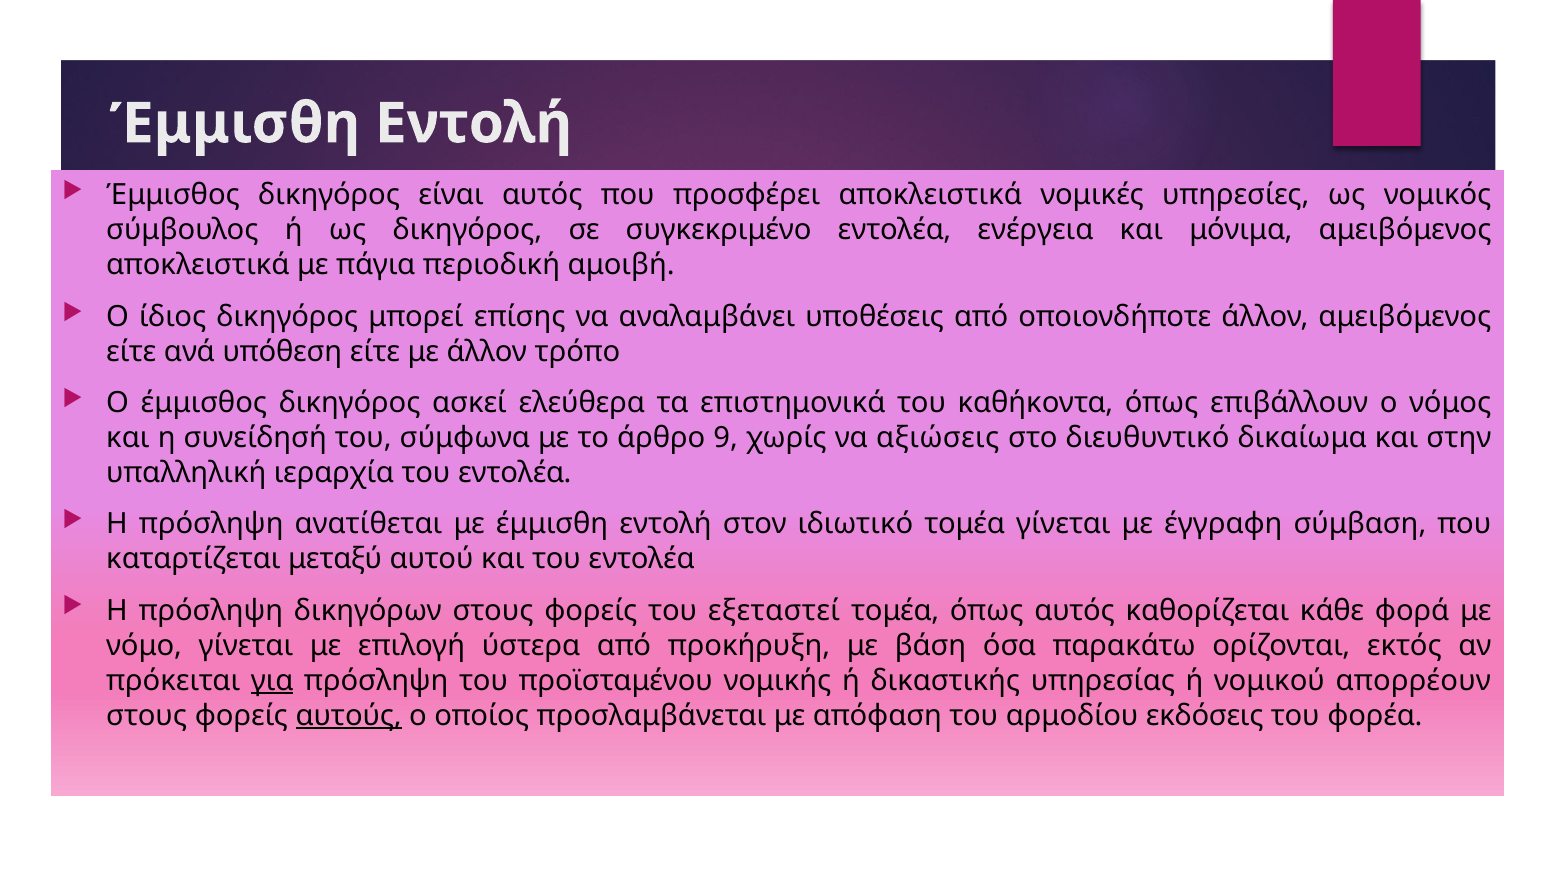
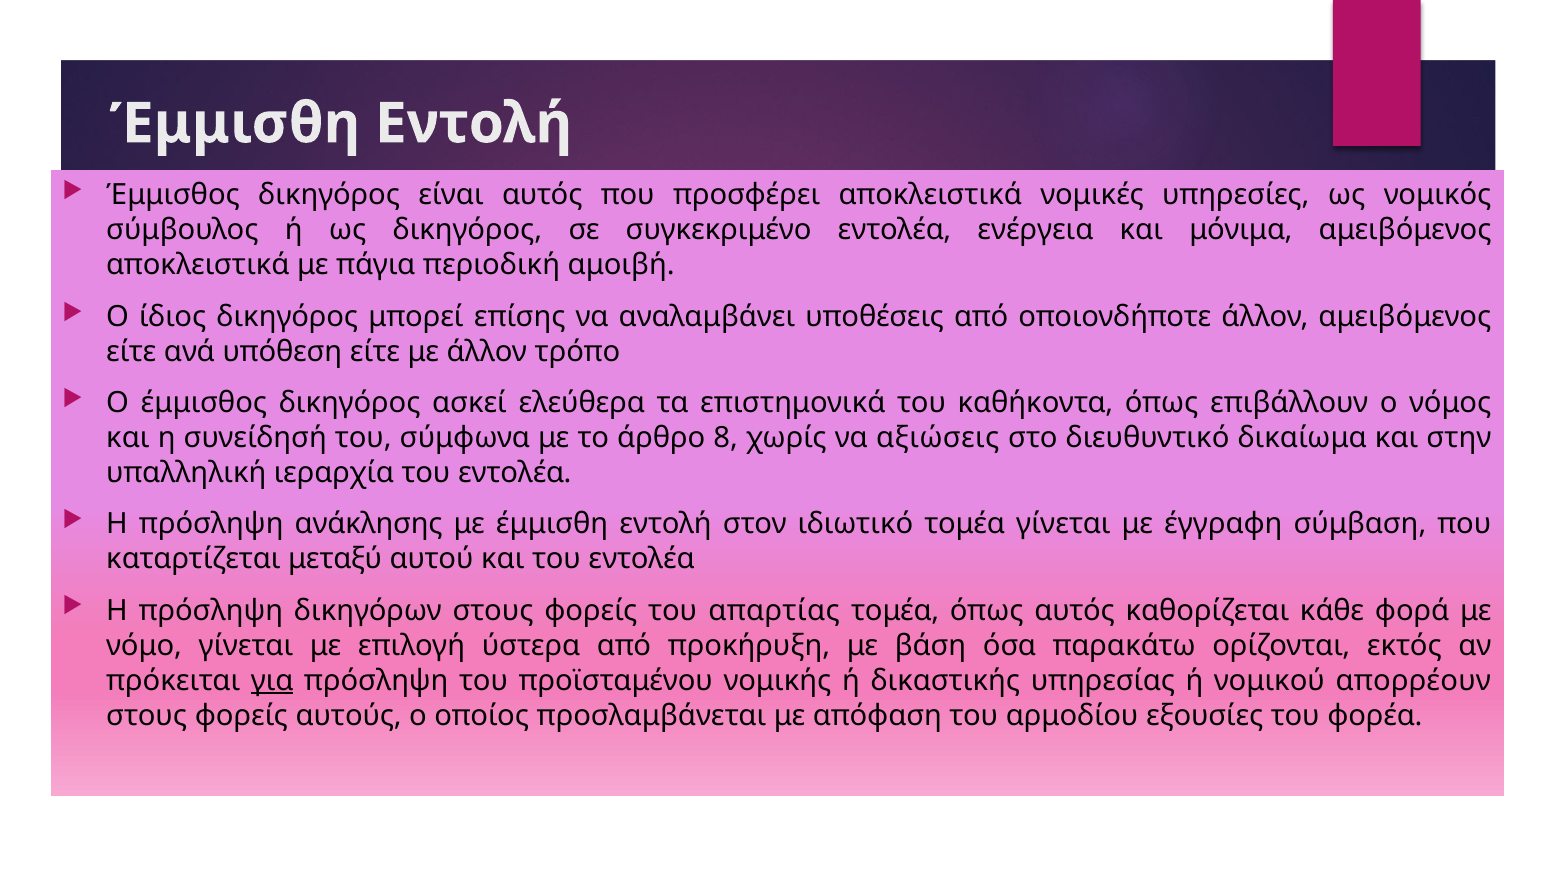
9: 9 -> 8
ανατίθεται: ανατίθεται -> ανάκλησης
εξεταστεί: εξεταστεί -> απαρτίας
αυτούς underline: present -> none
εκδόσεις: εκδόσεις -> εξουσίες
